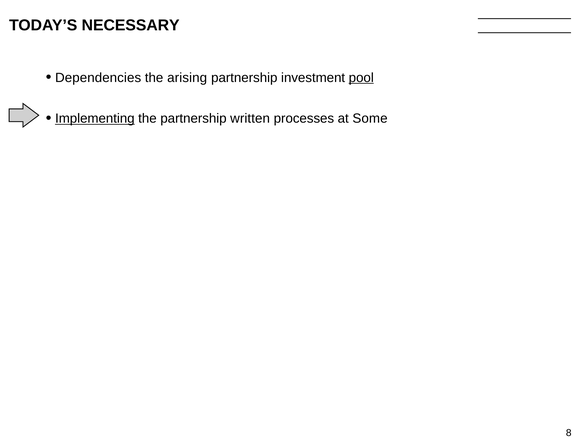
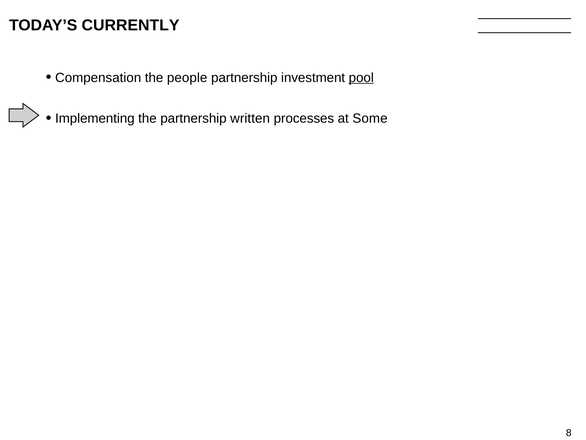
NECESSARY: NECESSARY -> CURRENTLY
Dependencies: Dependencies -> Compensation
arising: arising -> people
Implementing underline: present -> none
